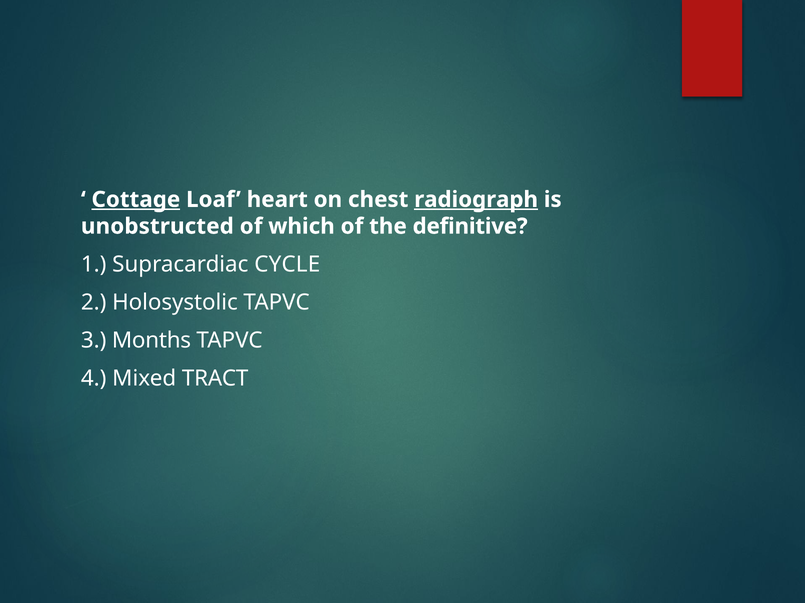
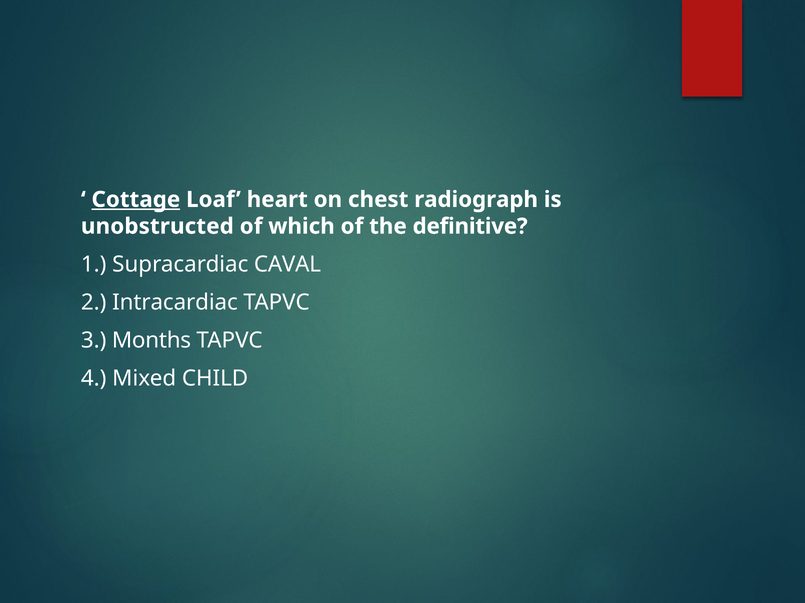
radiograph underline: present -> none
CYCLE: CYCLE -> CAVAL
Holosystolic: Holosystolic -> Intracardiac
TRACT: TRACT -> CHILD
